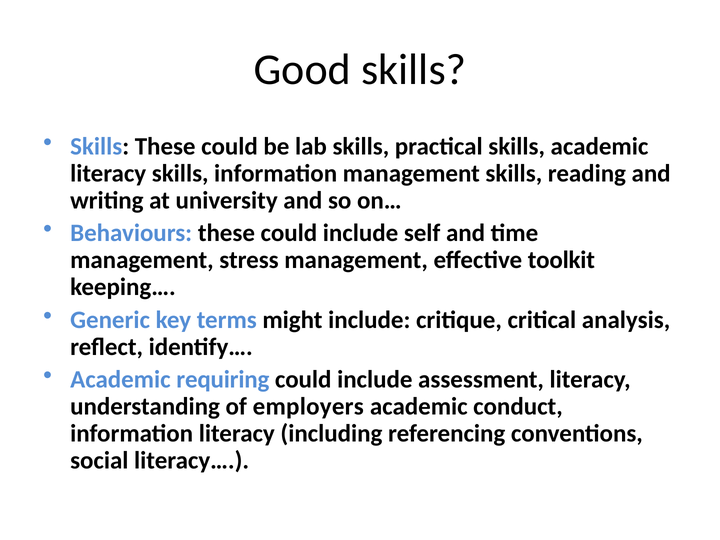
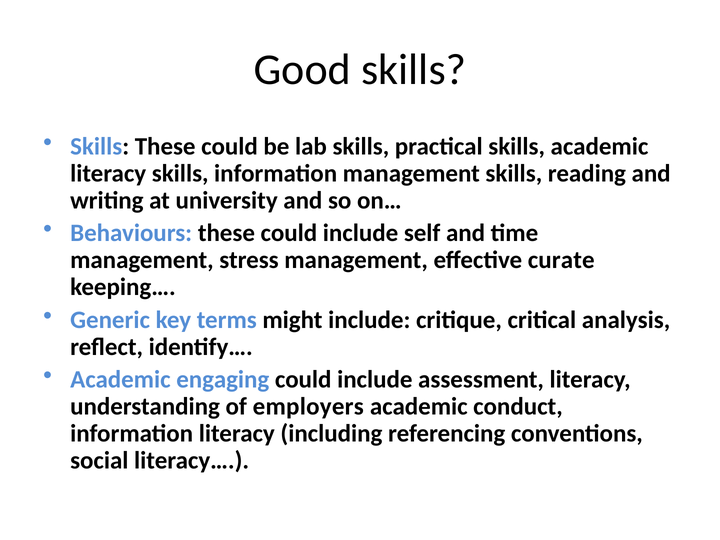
toolkit: toolkit -> curate
requiring: requiring -> engaging
